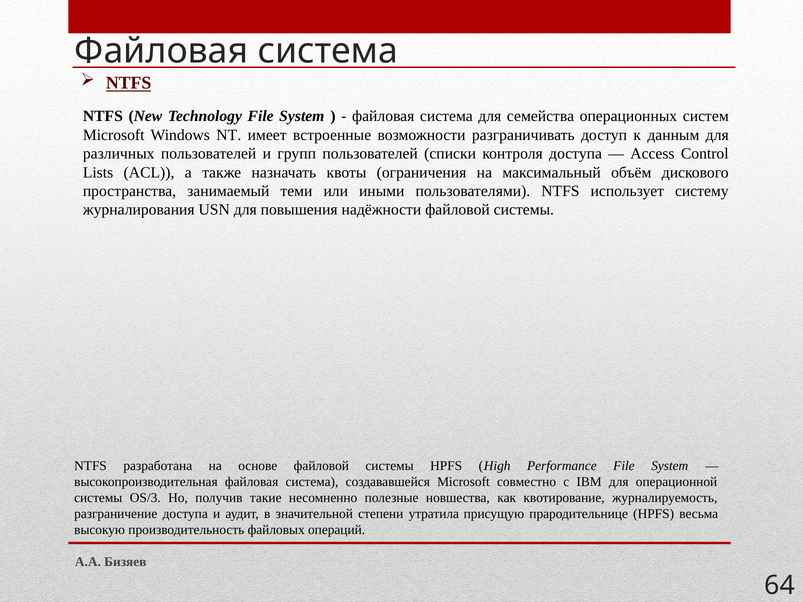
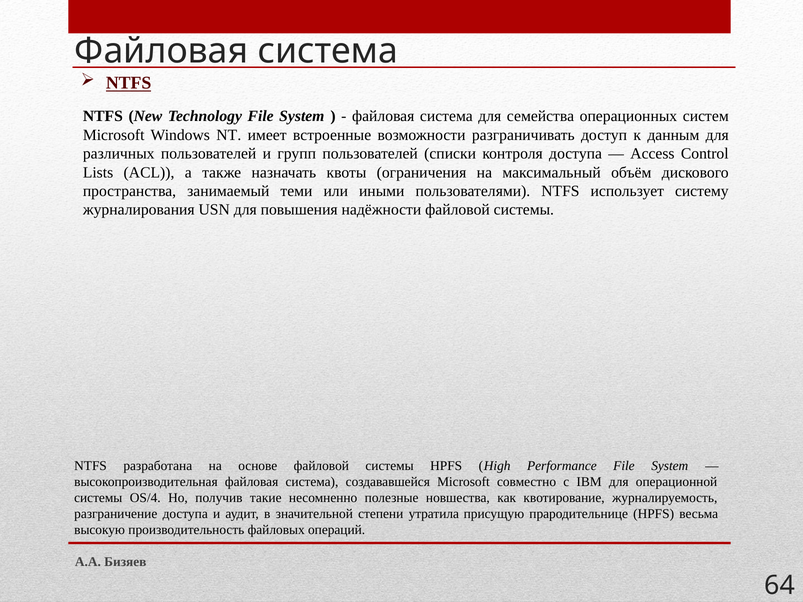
OS/3: OS/3 -> OS/4
